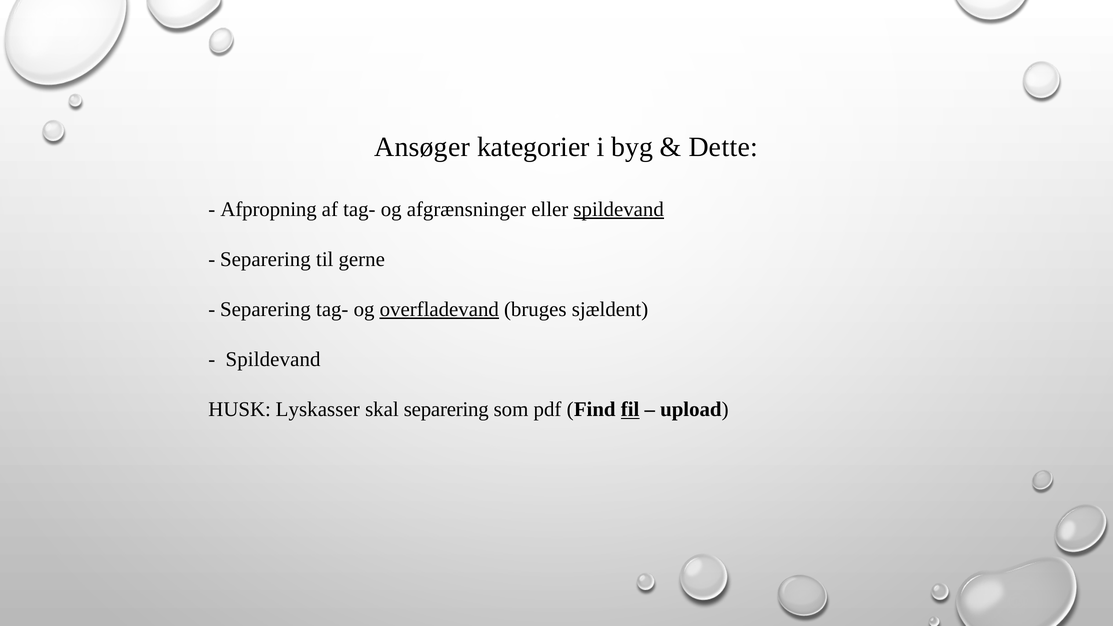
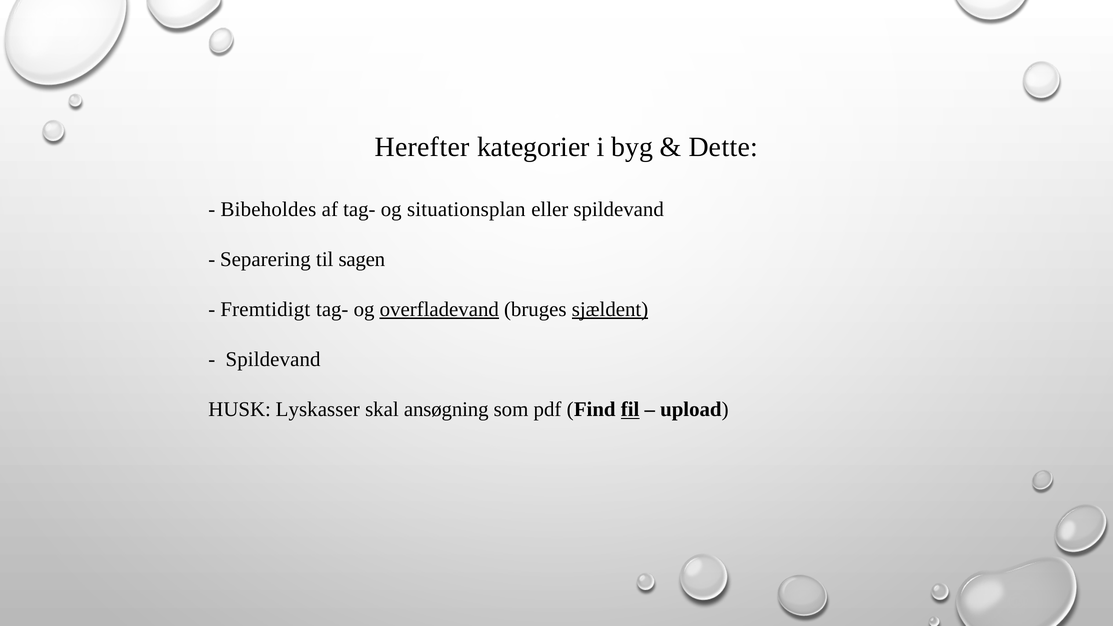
Ansøger: Ansøger -> Herefter
Afpropning: Afpropning -> Bibeholdes
afgrænsninger: afgrænsninger -> situationsplan
spildevand at (619, 209) underline: present -> none
gerne: gerne -> sagen
Separering at (265, 309): Separering -> Fremtidigt
sjældent underline: none -> present
skal separering: separering -> ansøgning
